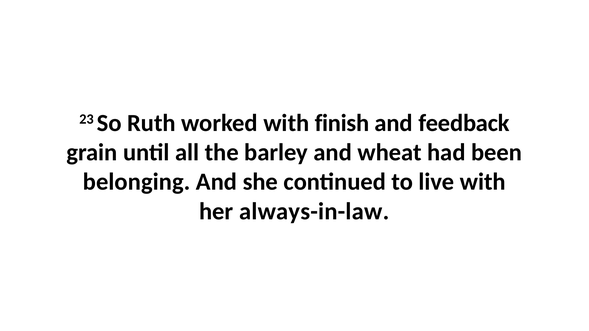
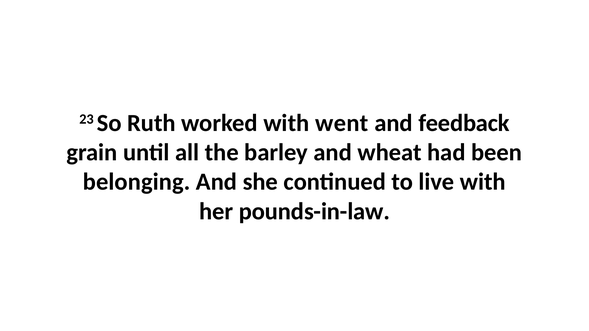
finish: finish -> went
always-in-law: always-in-law -> pounds-in-law
